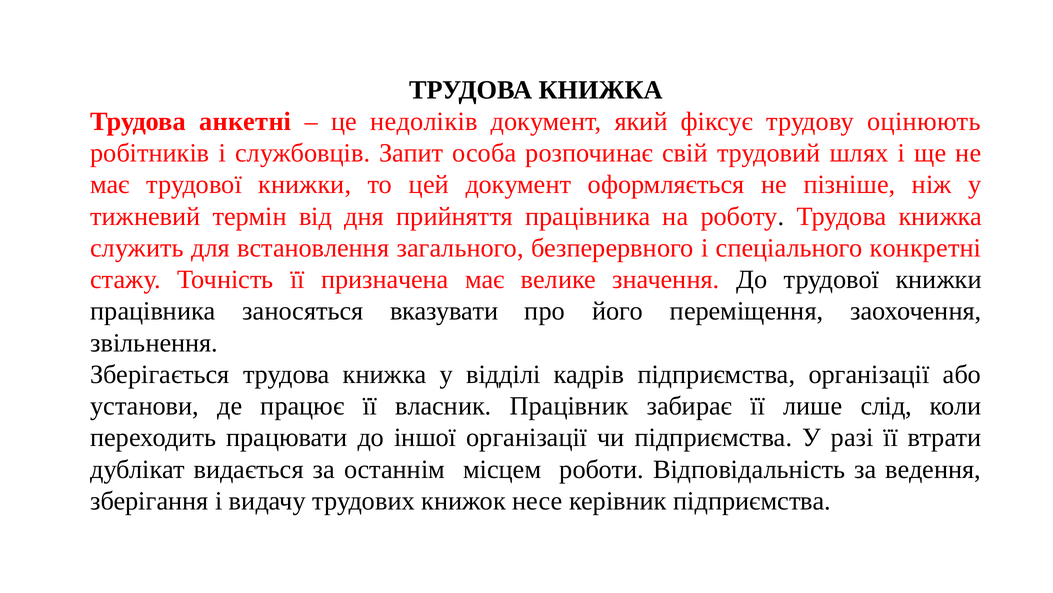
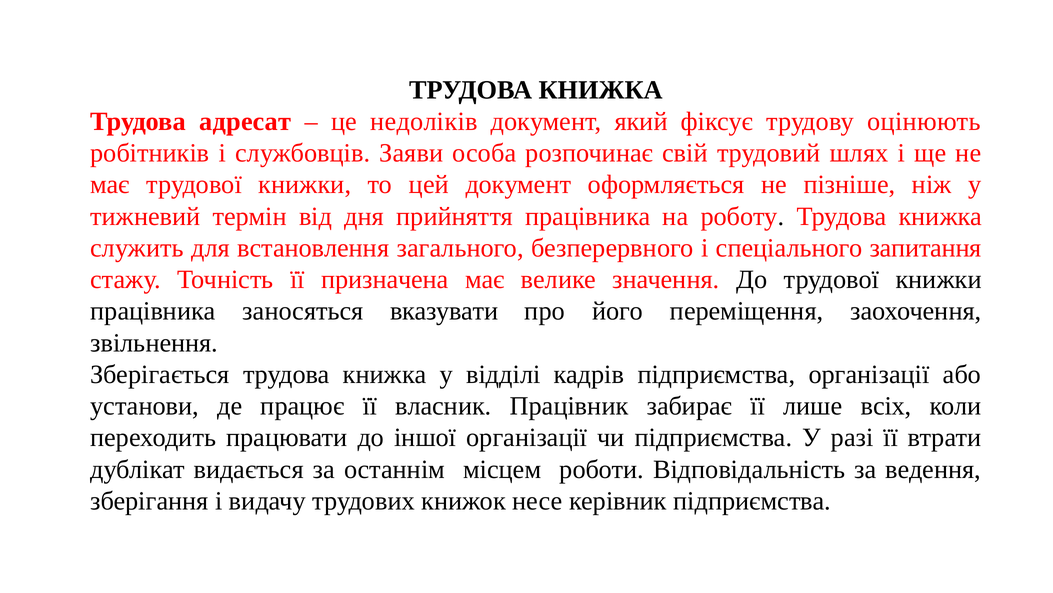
анкетні: анкетні -> адресат
Запит: Запит -> Заяви
конкретні: конкретні -> запитання
слід: слід -> всіх
